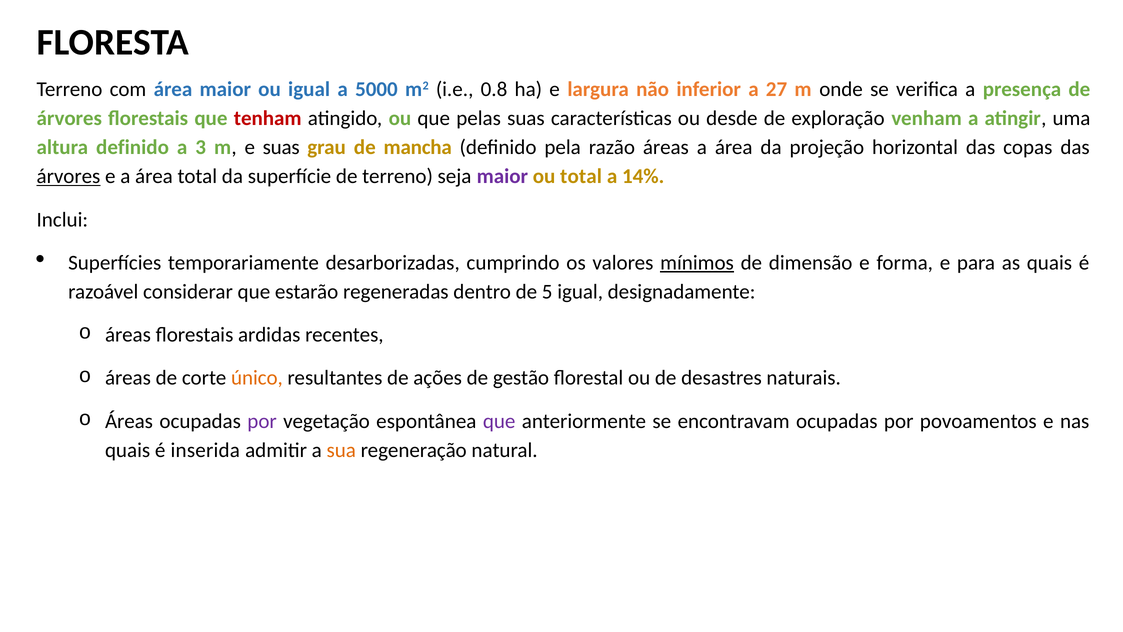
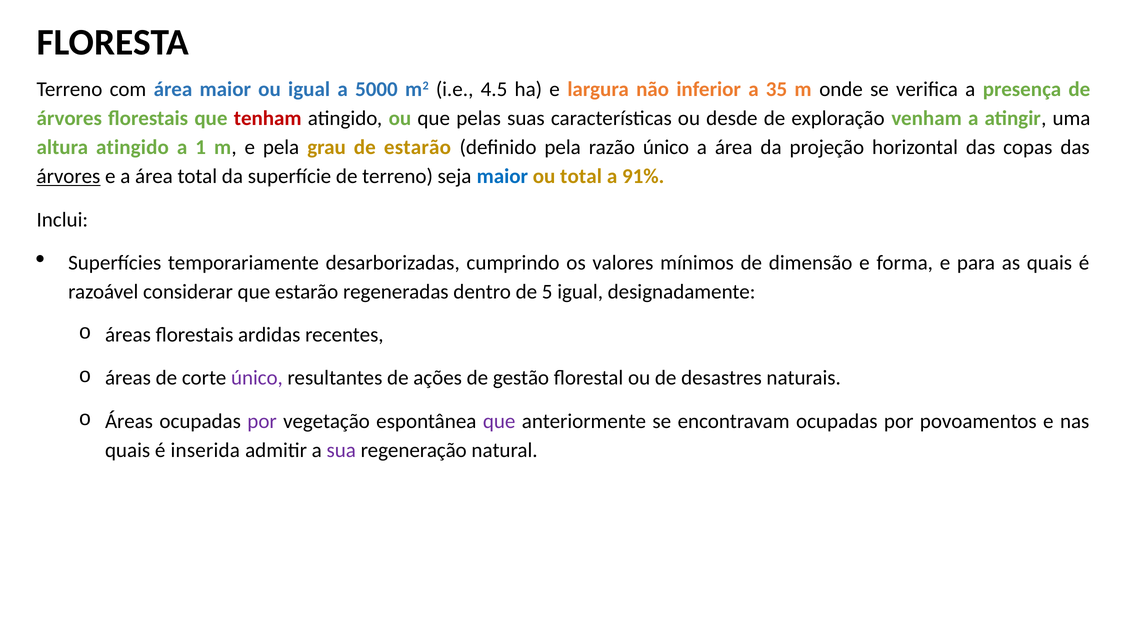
0.8: 0.8 -> 4.5
27: 27 -> 35
altura definido: definido -> atingido
3: 3 -> 1
e suas: suas -> pela
de mancha: mancha -> estarão
razão áreas: áreas -> único
maior at (502, 176) colour: purple -> blue
14%: 14% -> 91%
mínimos underline: present -> none
único at (257, 378) colour: orange -> purple
sua colour: orange -> purple
